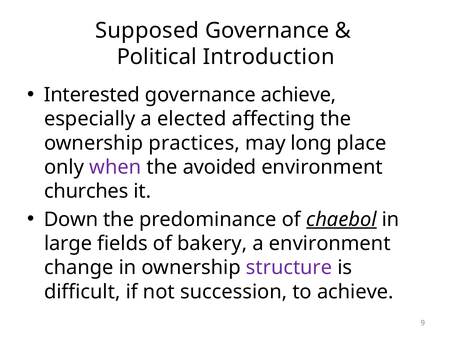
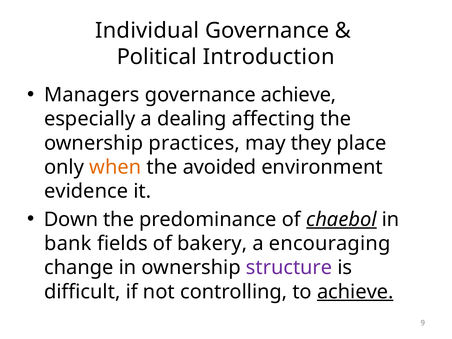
Supposed: Supposed -> Individual
Interested: Interested -> Managers
elected: elected -> dealing
long: long -> they
when colour: purple -> orange
churches: churches -> evidence
large: large -> bank
a environment: environment -> encouraging
succession: succession -> controlling
achieve at (355, 292) underline: none -> present
